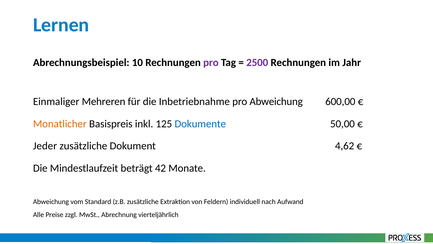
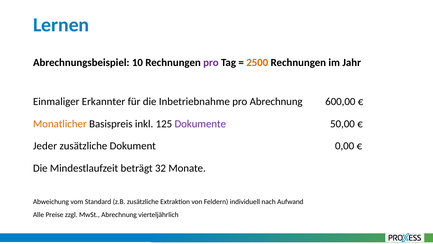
2500 colour: purple -> orange
Mehreren: Mehreren -> Erkannter
pro Abweichung: Abweichung -> Abrechnung
Dokumente colour: blue -> purple
4,62: 4,62 -> 0,00
42: 42 -> 32
